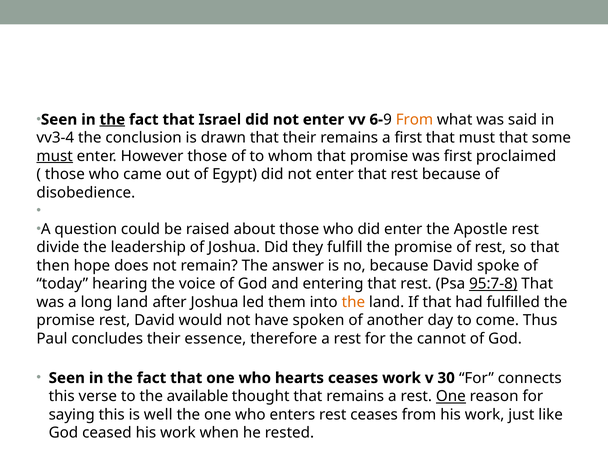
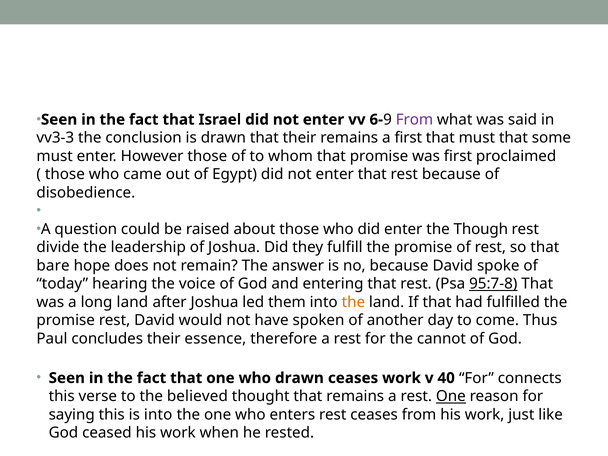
the at (112, 120) underline: present -> none
From at (414, 120) colour: orange -> purple
vv3-4: vv3-4 -> vv3-3
must at (55, 156) underline: present -> none
Apostle: Apostle -> Though
then: then -> bare
who hearts: hearts -> drawn
30: 30 -> 40
available: available -> believed
is well: well -> into
